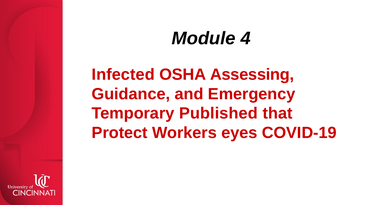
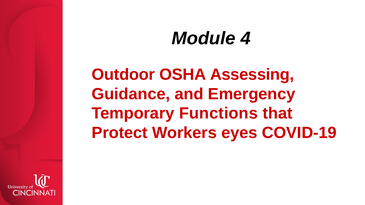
Infected: Infected -> Outdoor
Published: Published -> Functions
